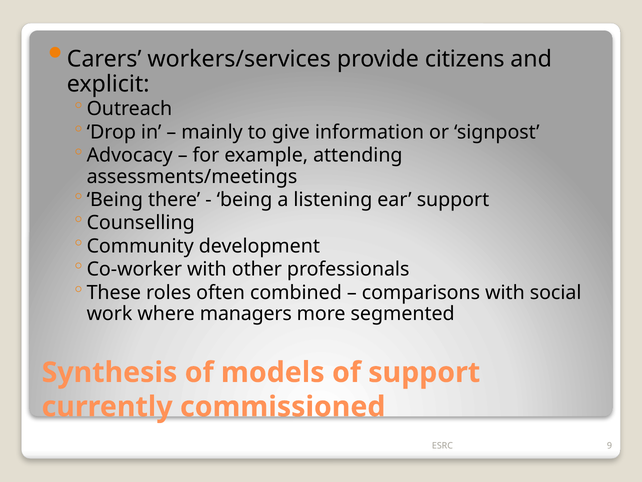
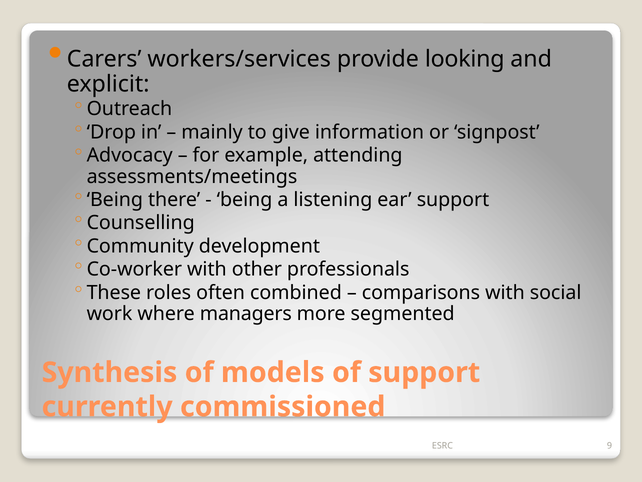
citizens: citizens -> looking
